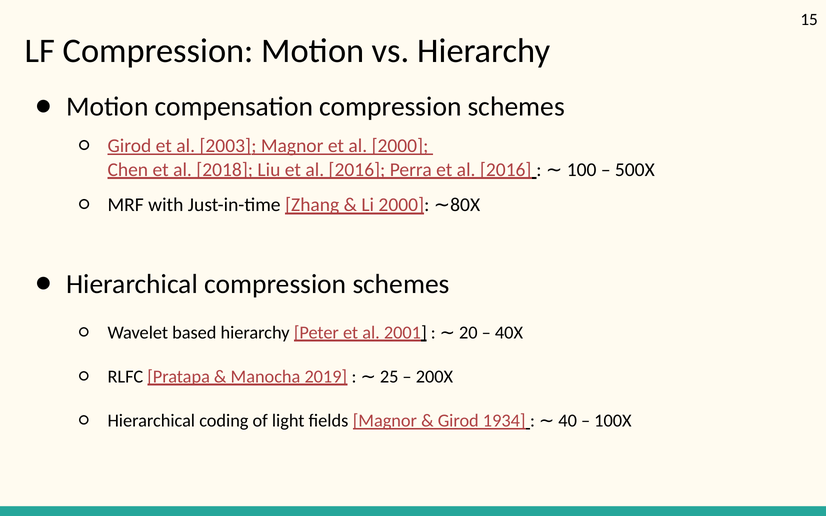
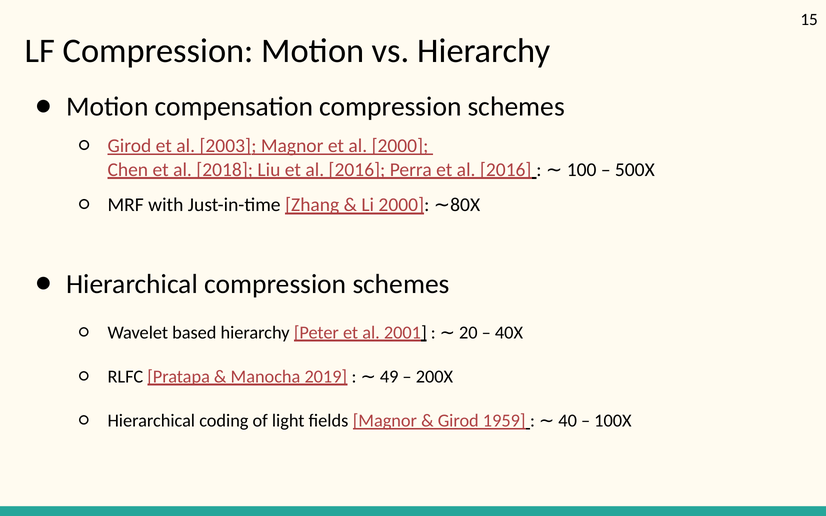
25: 25 -> 49
1934: 1934 -> 1959
